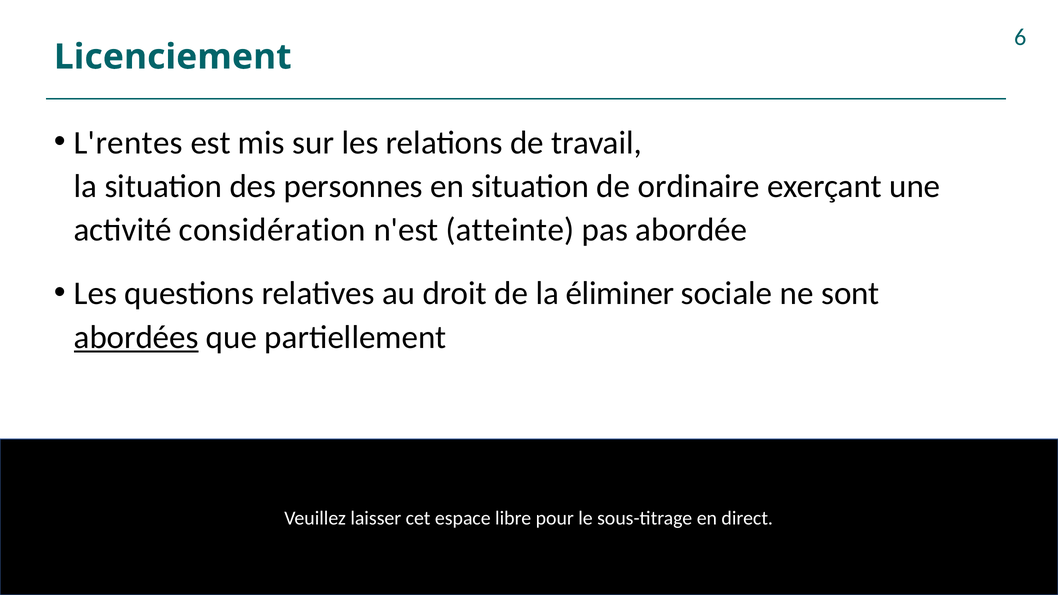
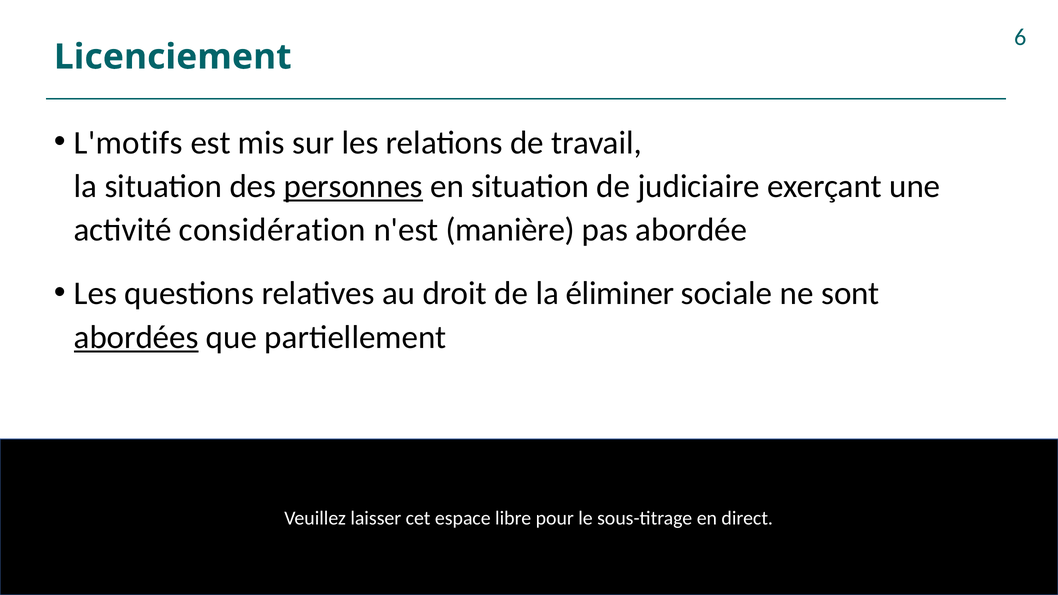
L'rentes: L'rentes -> L'motifs
personnes underline: none -> present
ordinaire: ordinaire -> judiciaire
atteinte: atteinte -> manière
